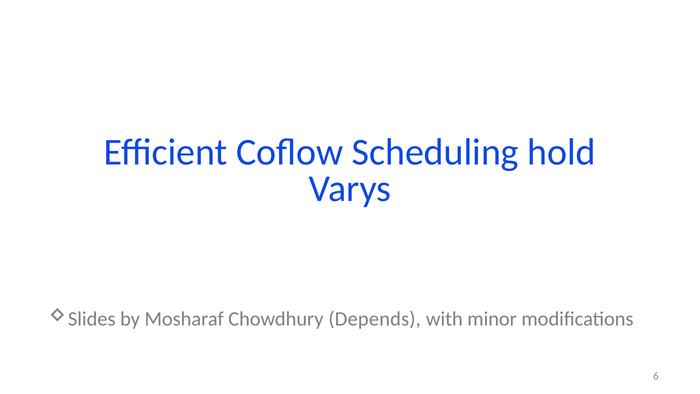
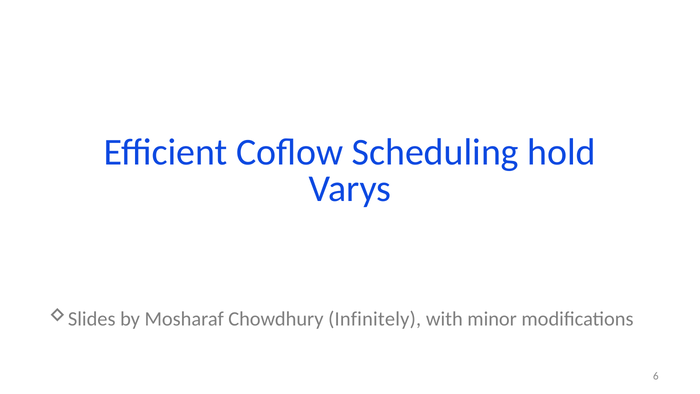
Depends: Depends -> Infinitely
